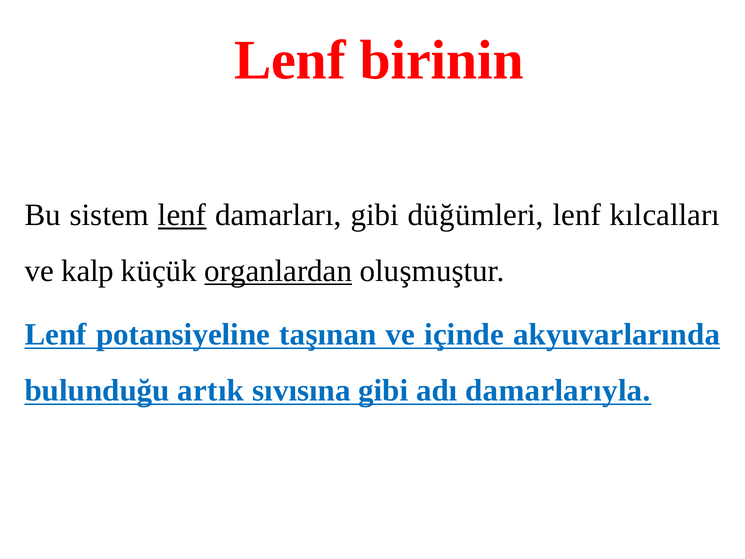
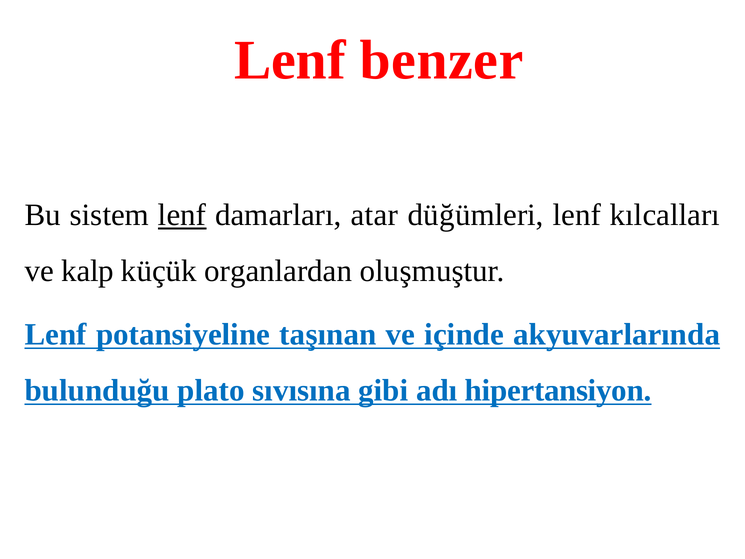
birinin: birinin -> benzer
damarları gibi: gibi -> atar
organlardan underline: present -> none
artık: artık -> plato
damarlarıyla: damarlarıyla -> hipertansiyon
